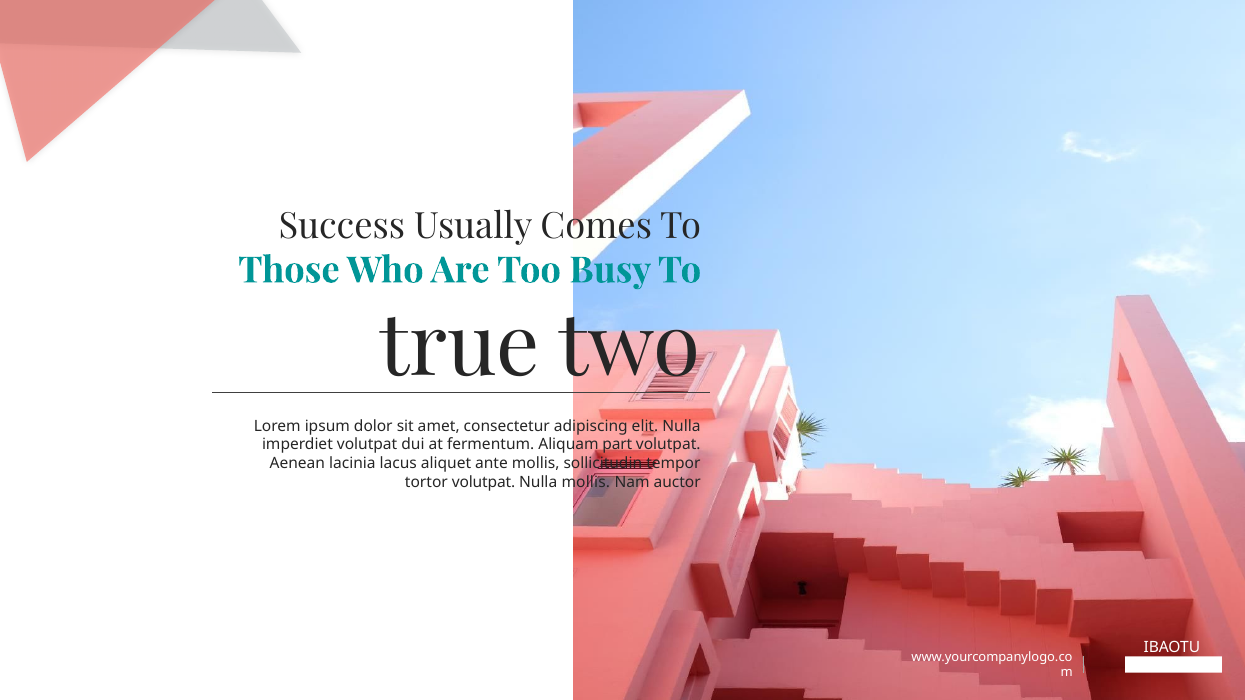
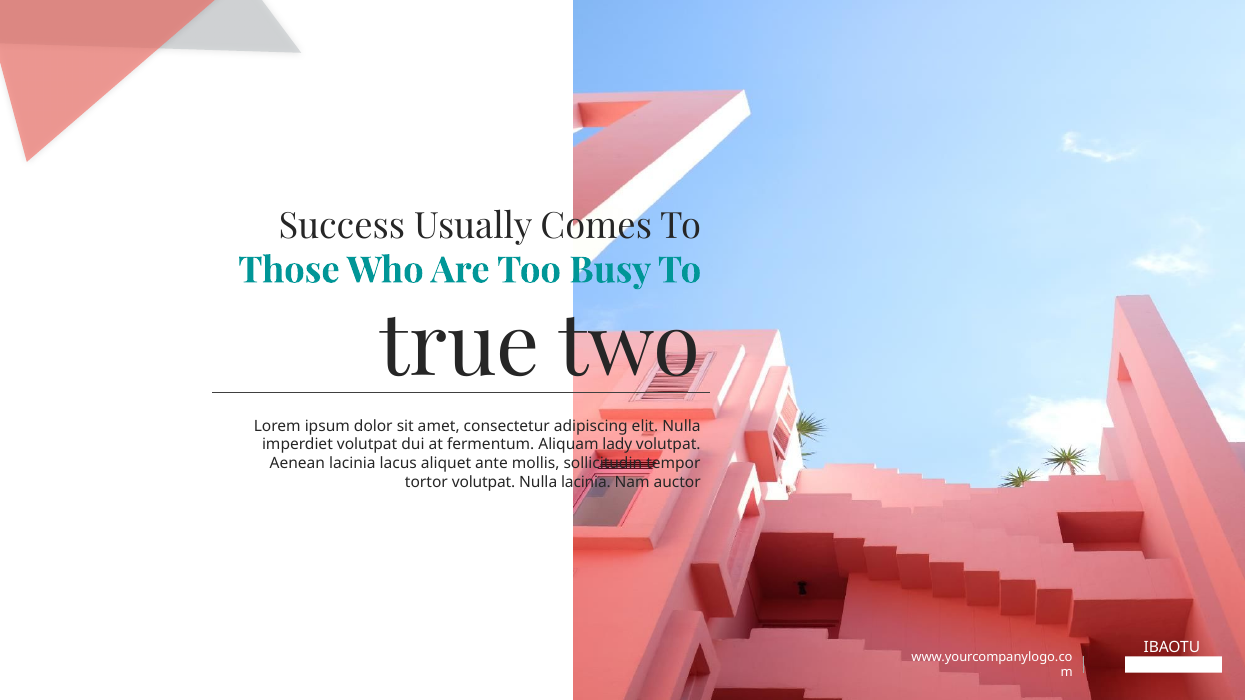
part: part -> lady
Nulla mollis: mollis -> lacinia
